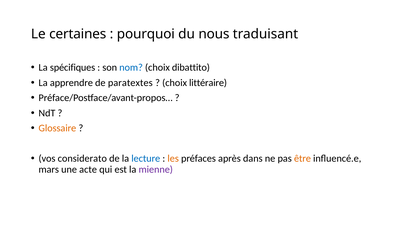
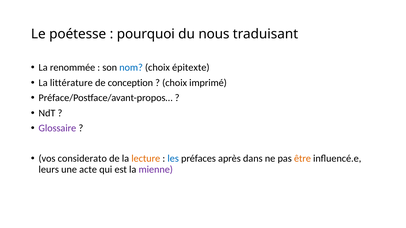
certaines: certaines -> poétesse
spécifiques: spécifiques -> renommée
dibattito: dibattito -> épitexte
apprendre: apprendre -> littérature
paratextes: paratextes -> conception
littéraire: littéraire -> imprimé
Glossaire colour: orange -> purple
lecture colour: blue -> orange
les colour: orange -> blue
mars: mars -> leurs
